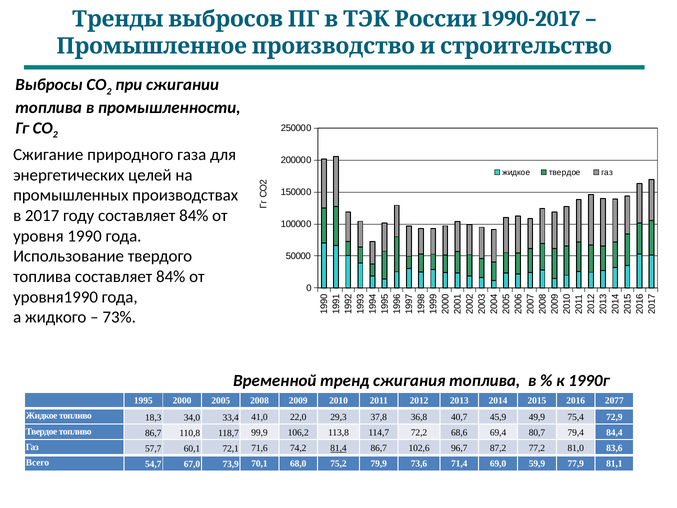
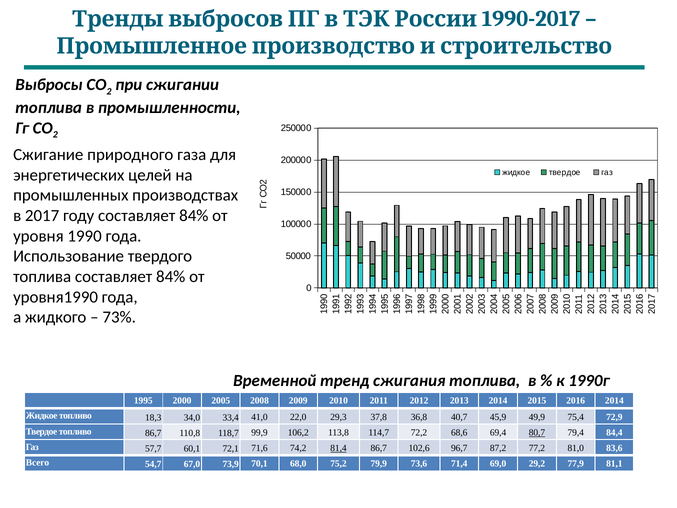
2016 2077: 2077 -> 2014
80,7 underline: none -> present
59,9: 59,9 -> 29,2
